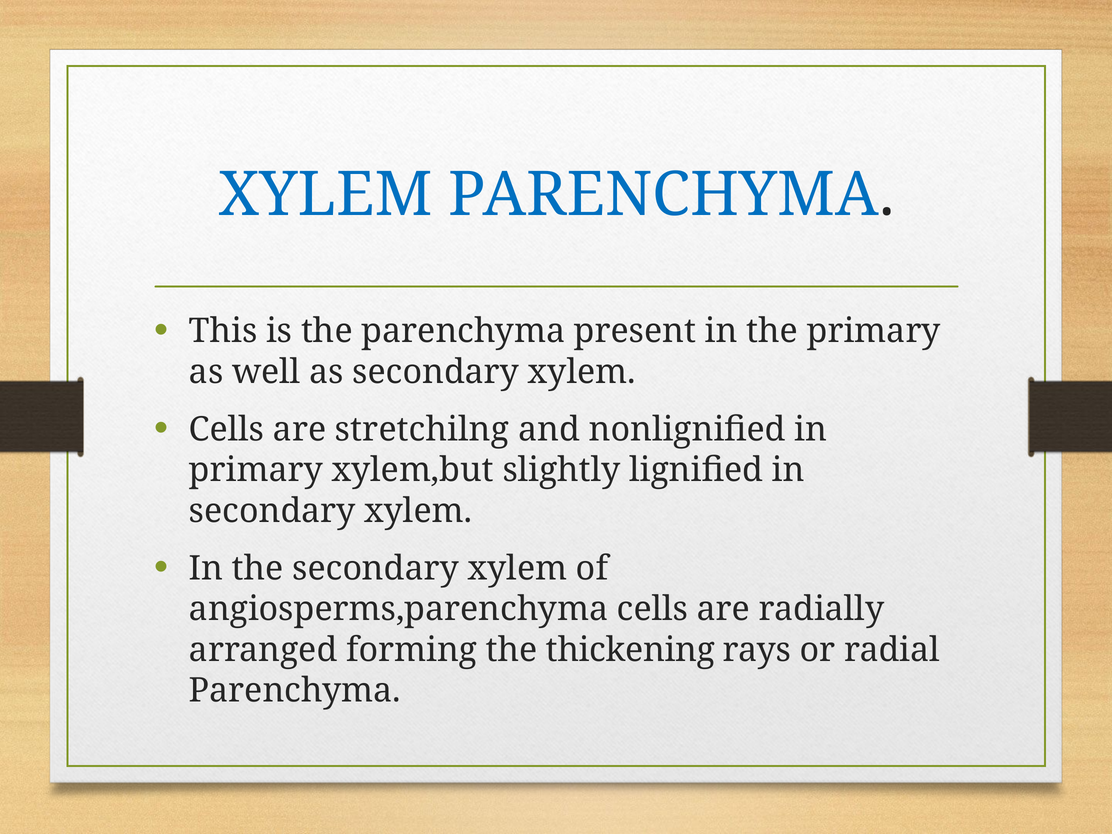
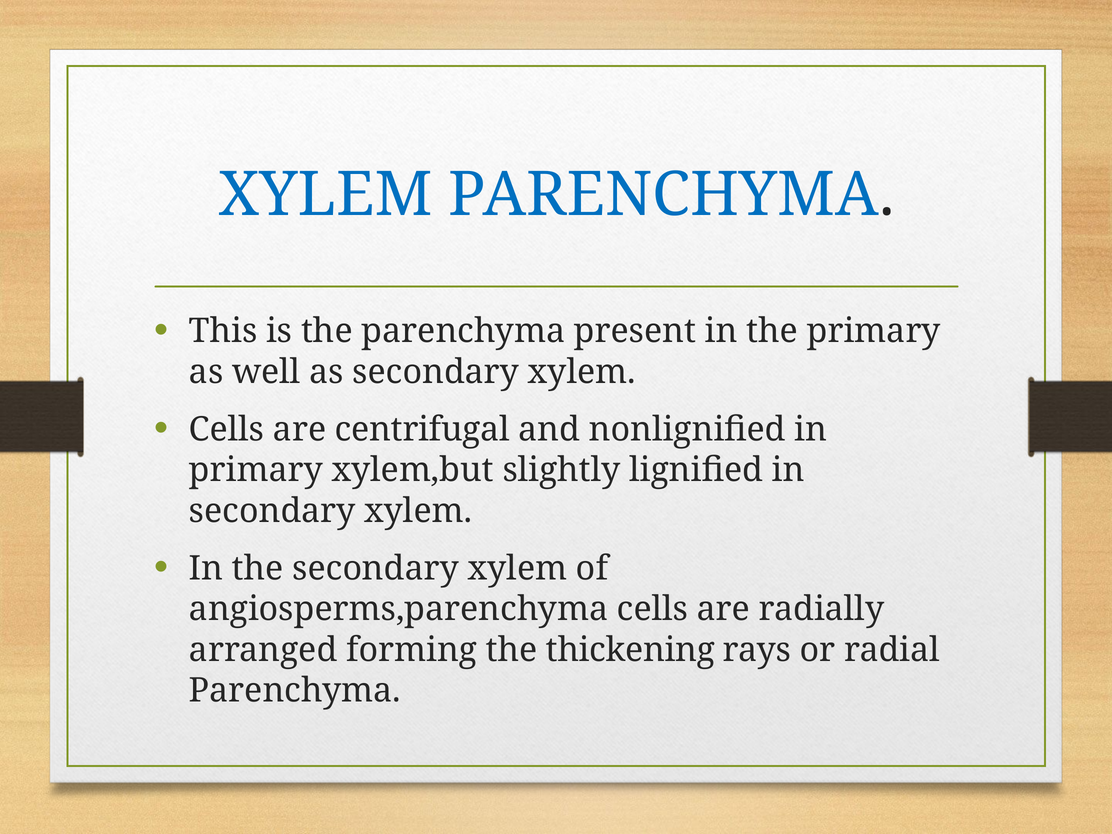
stretchilng: stretchilng -> centrifugal
